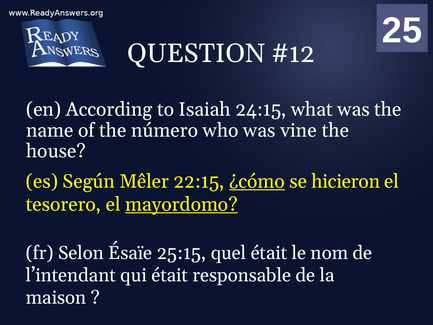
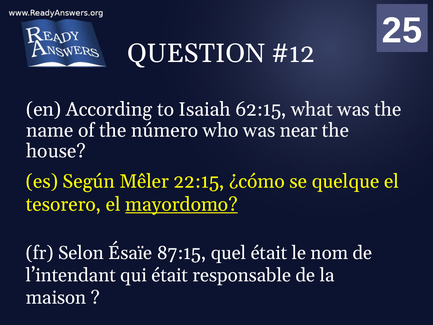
24:15: 24:15 -> 62:15
vine: vine -> near
¿cómo underline: present -> none
hicieron: hicieron -> quelque
25:15: 25:15 -> 87:15
